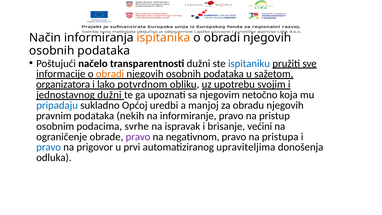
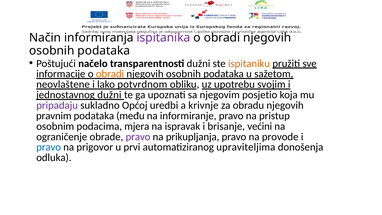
ispitanika colour: orange -> purple
ispitaniku colour: blue -> orange
organizatora: organizatora -> neovlaštene
netočno: netočno -> posjetio
pripadaju colour: blue -> purple
manjoj: manjoj -> krivnje
nekih: nekih -> među
svrhe: svrhe -> mjera
negativnom: negativnom -> prikupljanja
pristupa: pristupa -> provode
